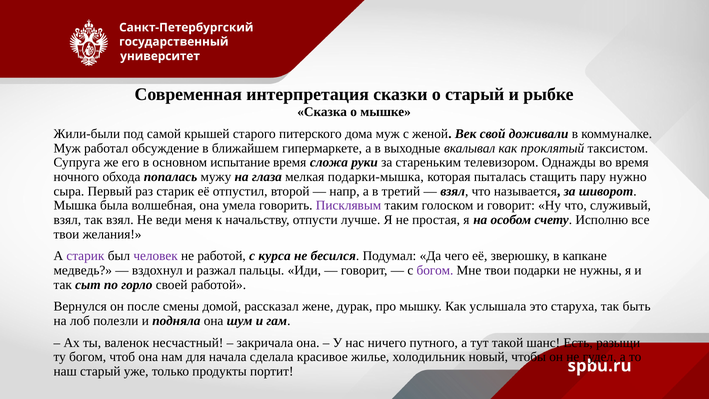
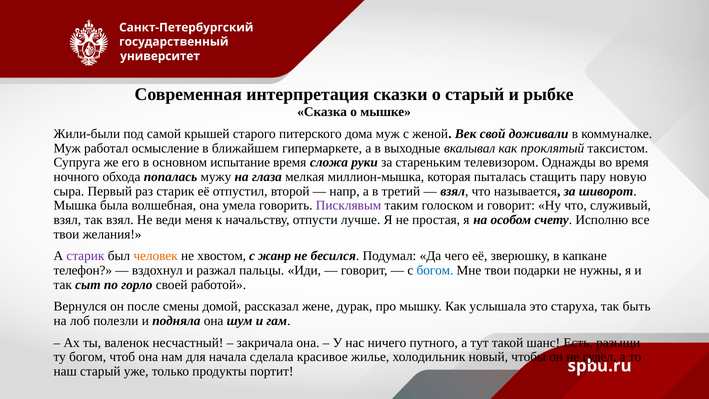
обсуждение: обсуждение -> осмысление
подарки-мышка: подарки-мышка -> миллион-мышка
нужно: нужно -> новую
человек colour: purple -> orange
не работой: работой -> хвостом
курса: курса -> жанр
медведь: медведь -> телефон
богом at (435, 270) colour: purple -> blue
